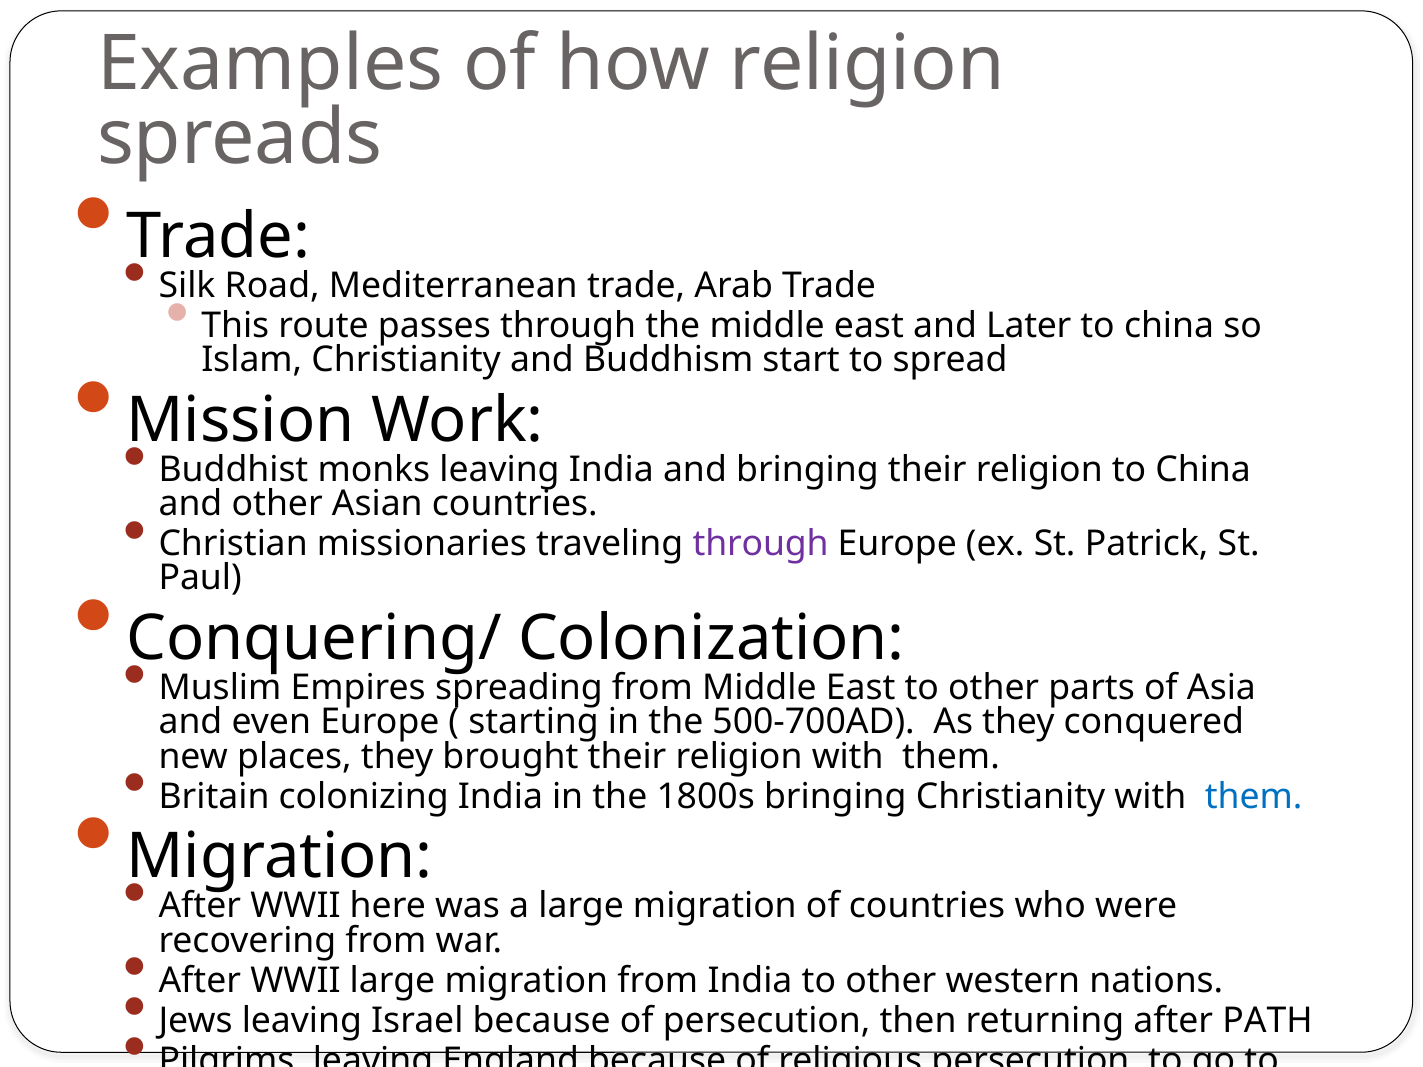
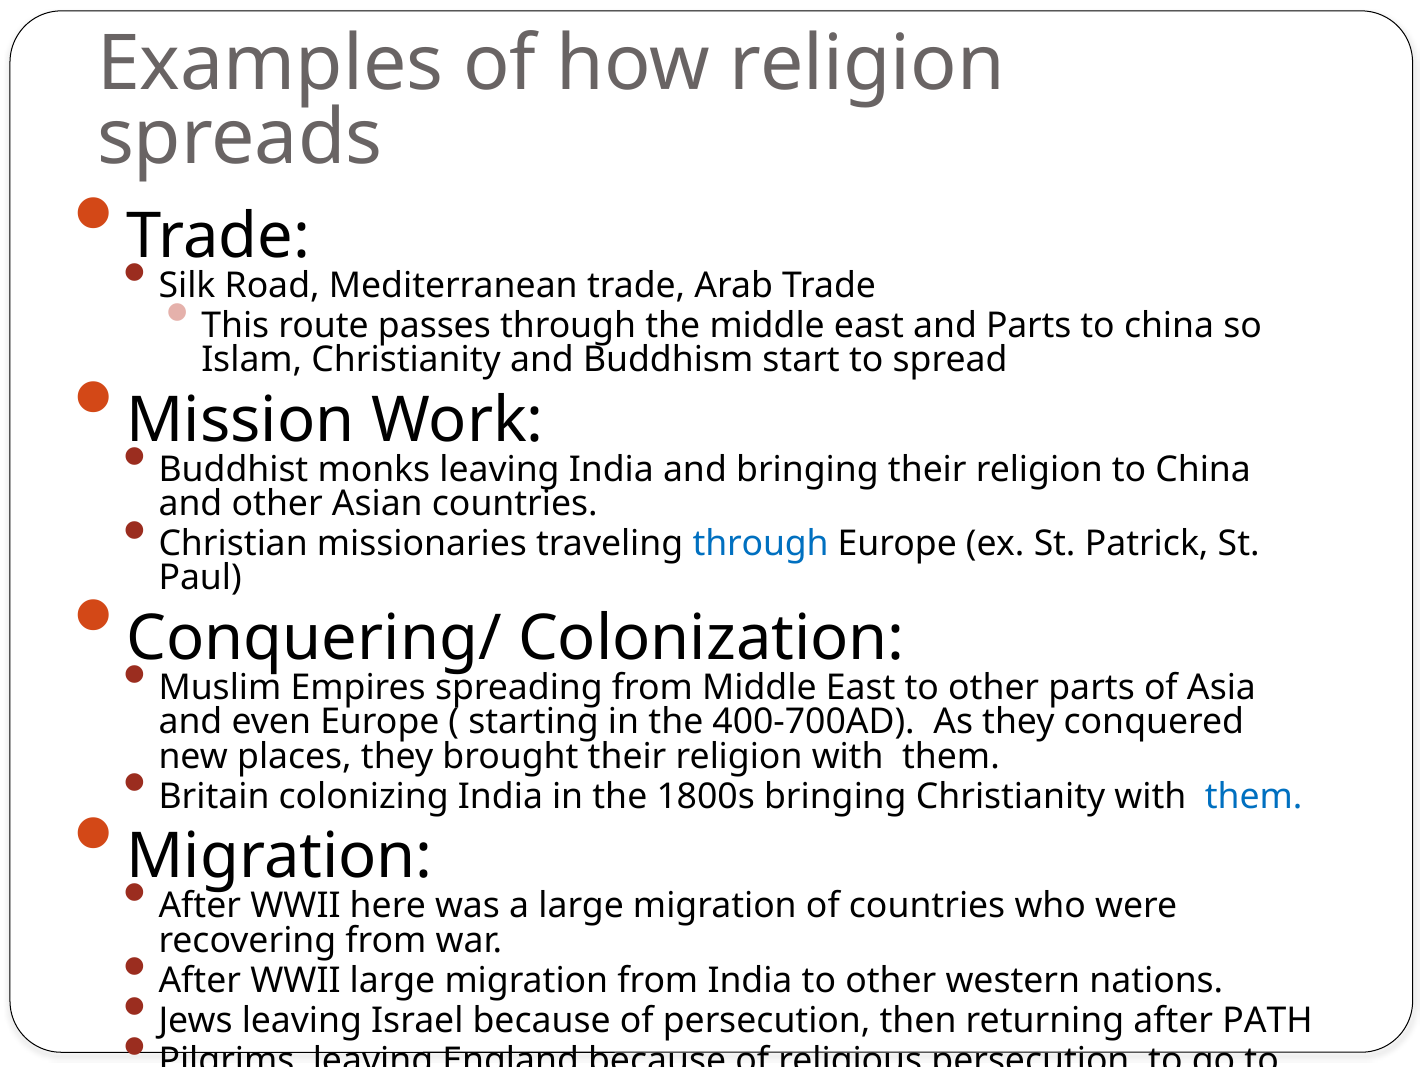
and Later: Later -> Parts
through at (761, 544) colour: purple -> blue
500-700AD: 500-700AD -> 400-700AD
